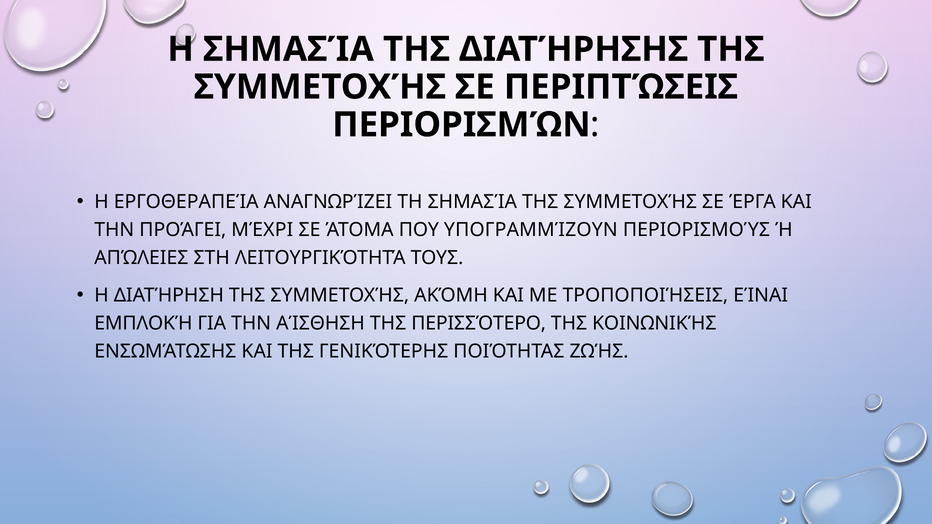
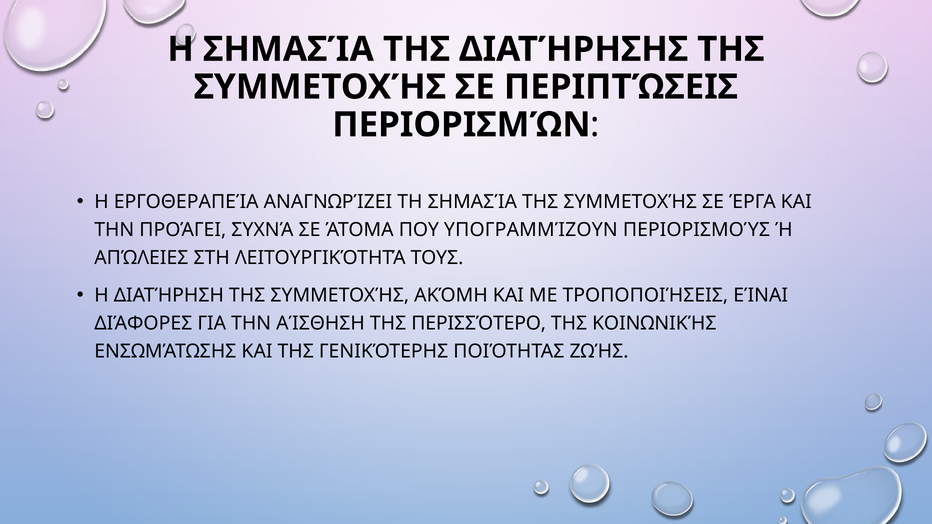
ΜΈΧΡΙ: ΜΈΧΡΙ -> ΣΥΧΝΆ
ΕΜΠΛΟΚΉ: ΕΜΠΛΟΚΉ -> ΔΙΆΦΟΡΕΣ
